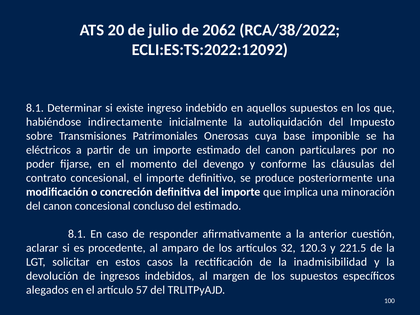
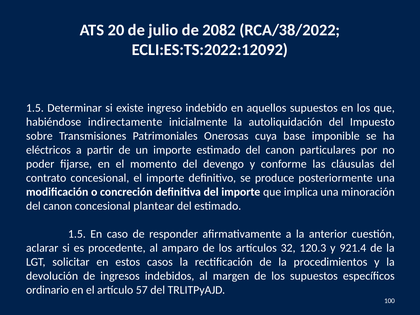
2062: 2062 -> 2082
8.1 at (35, 108): 8.1 -> 1.5
concluso: concluso -> plantear
8.1 at (77, 234): 8.1 -> 1.5
221.5: 221.5 -> 921.4
inadmisibilidad: inadmisibilidad -> procedimientos
alegados: alegados -> ordinario
